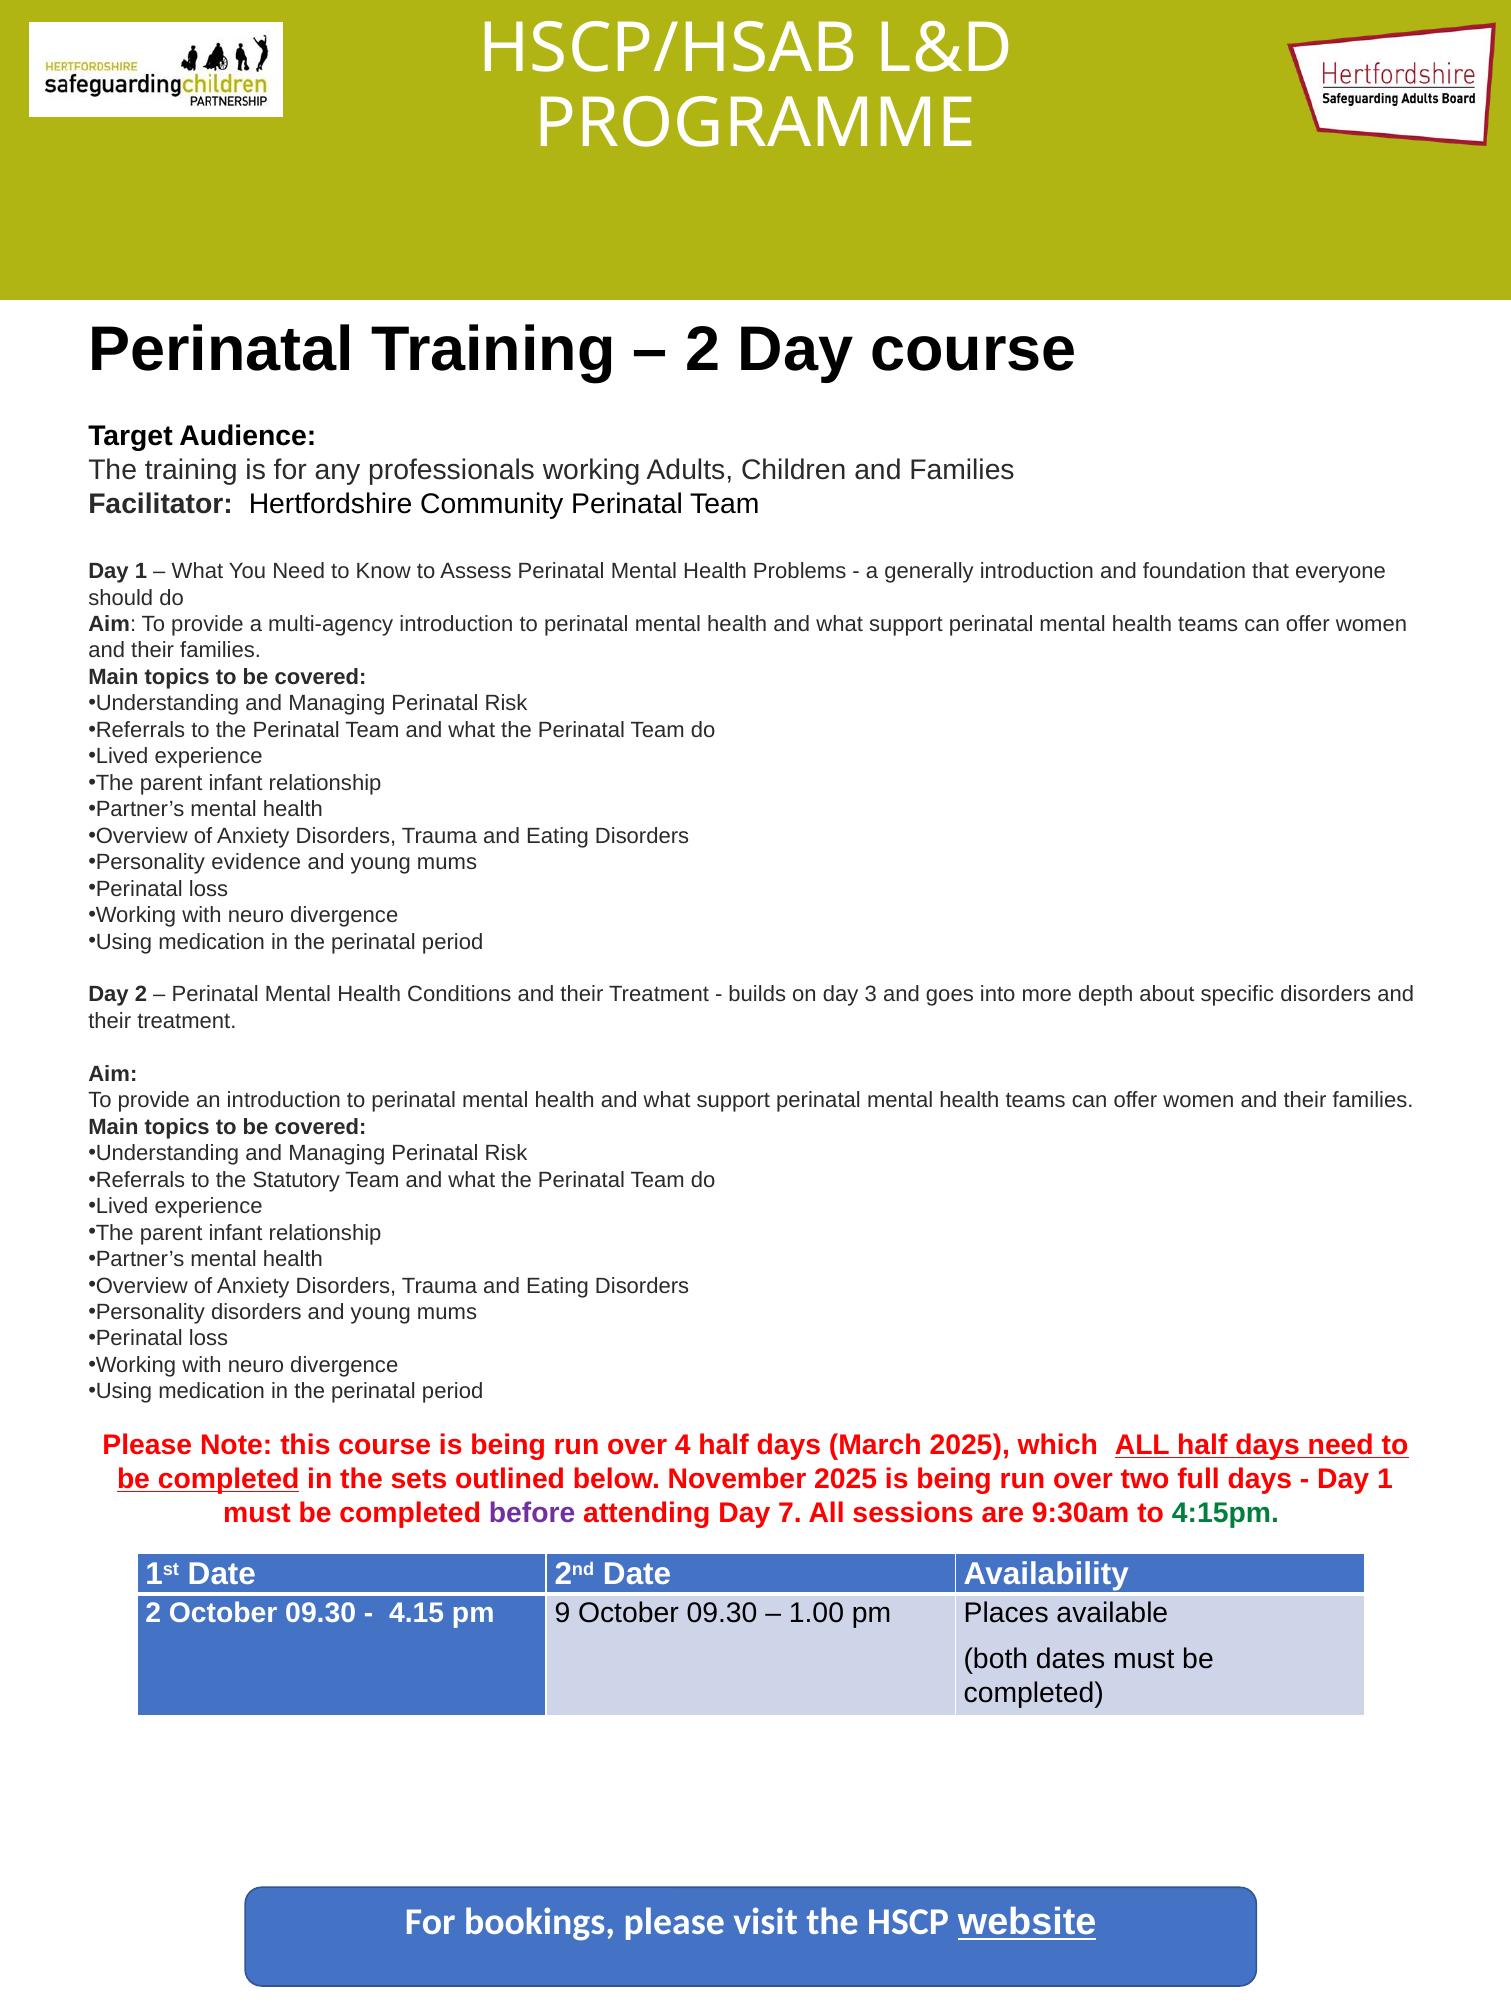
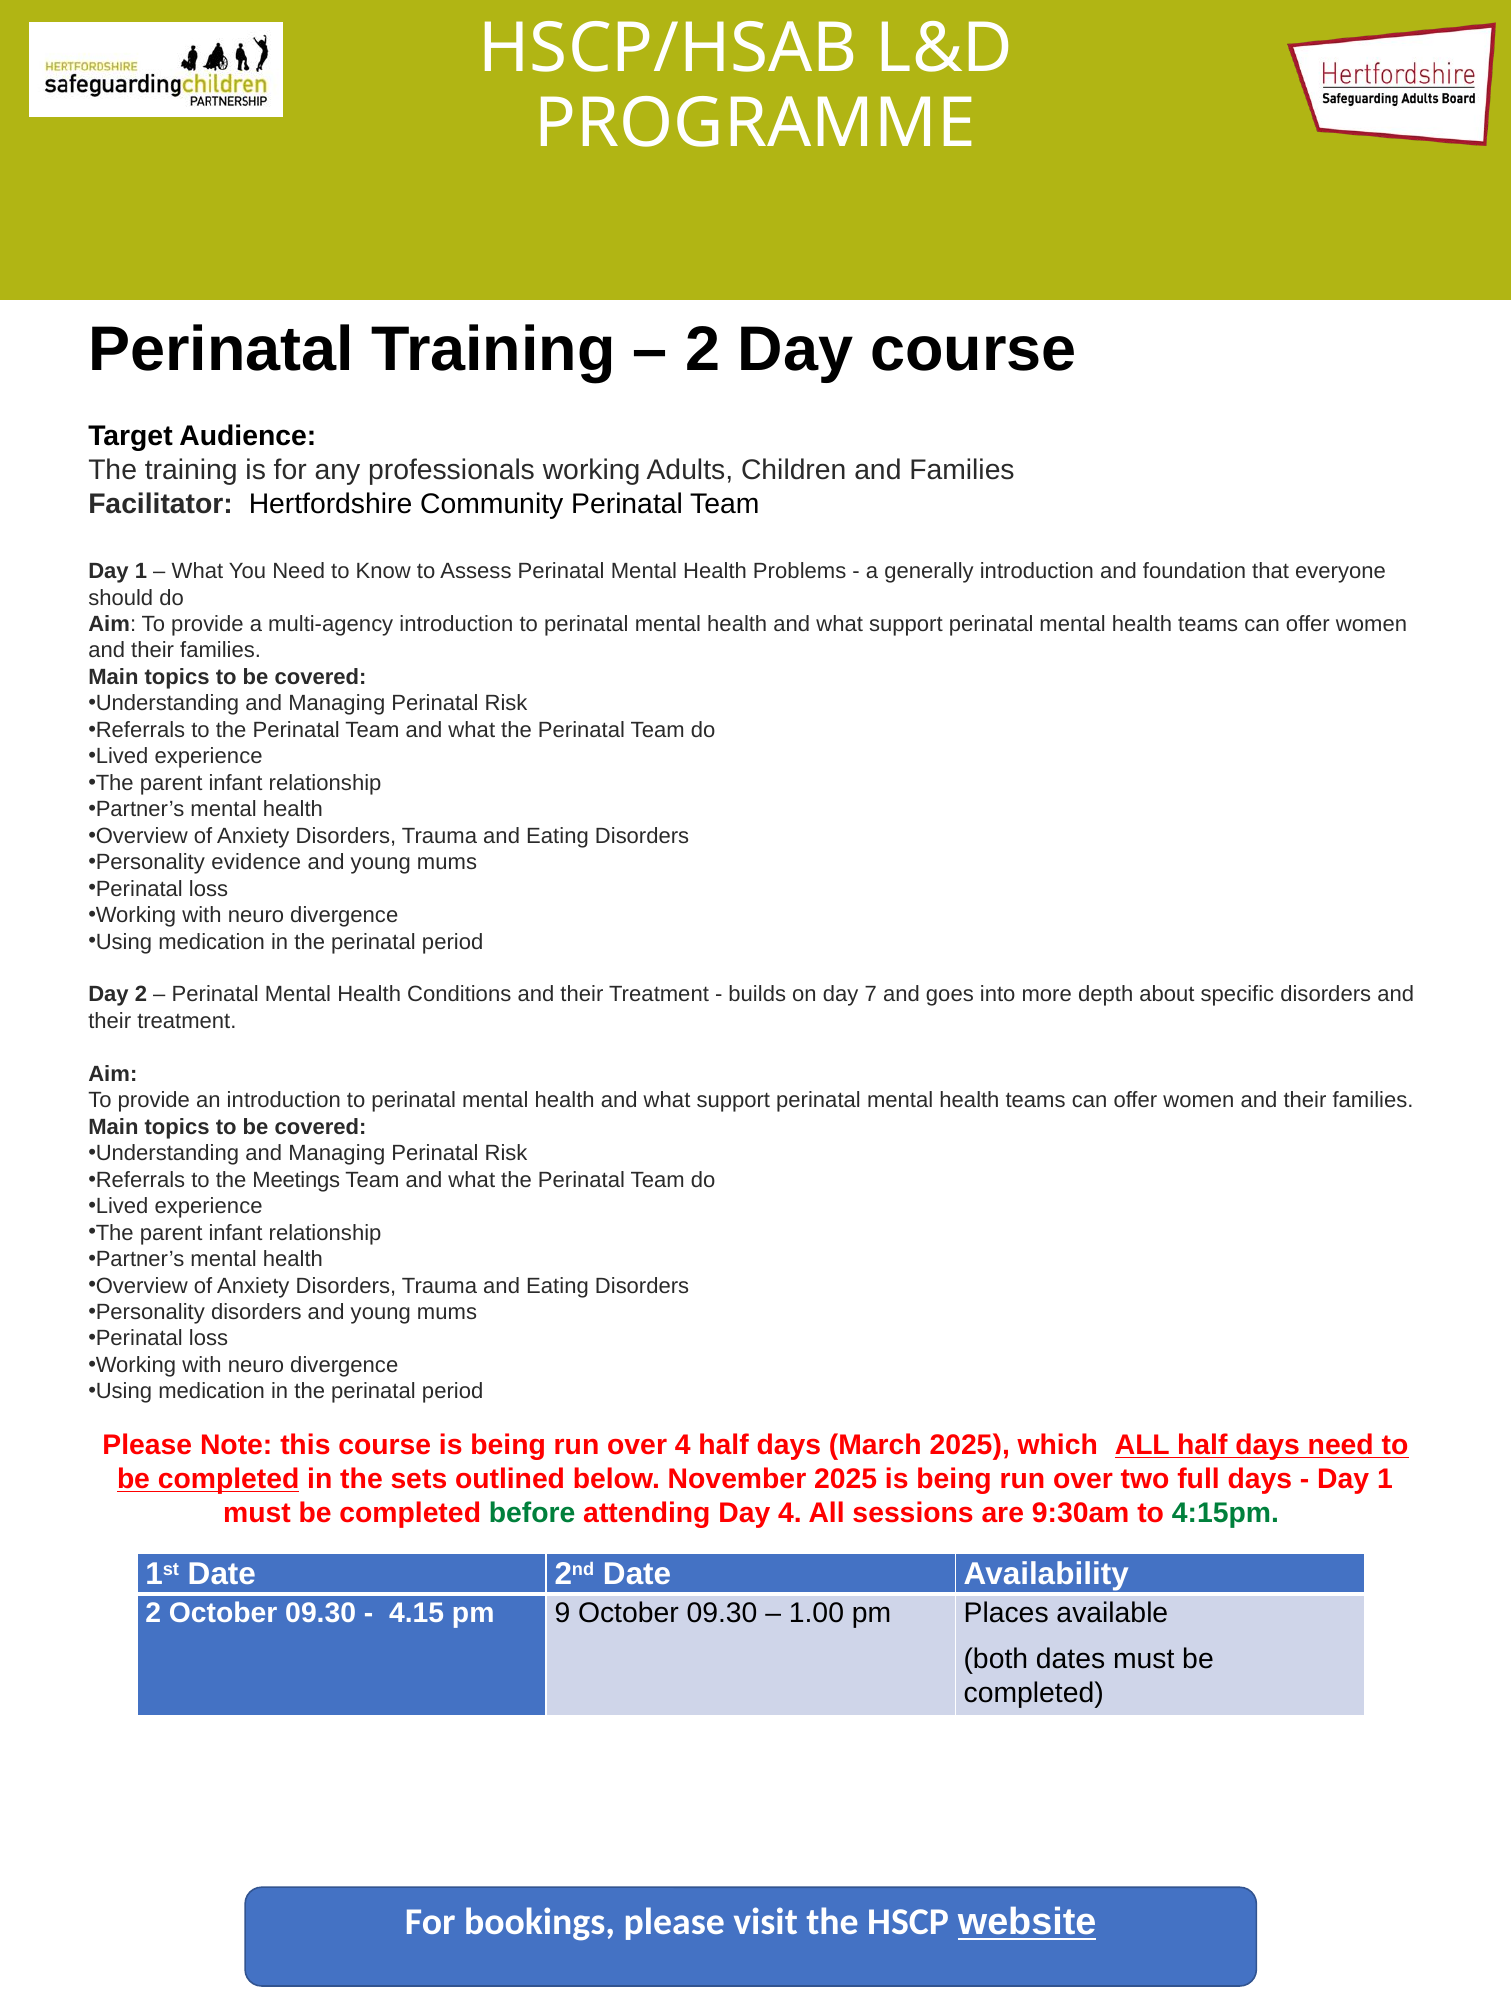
3: 3 -> 7
Statutory: Statutory -> Meetings
before colour: purple -> green
Day 7: 7 -> 4
